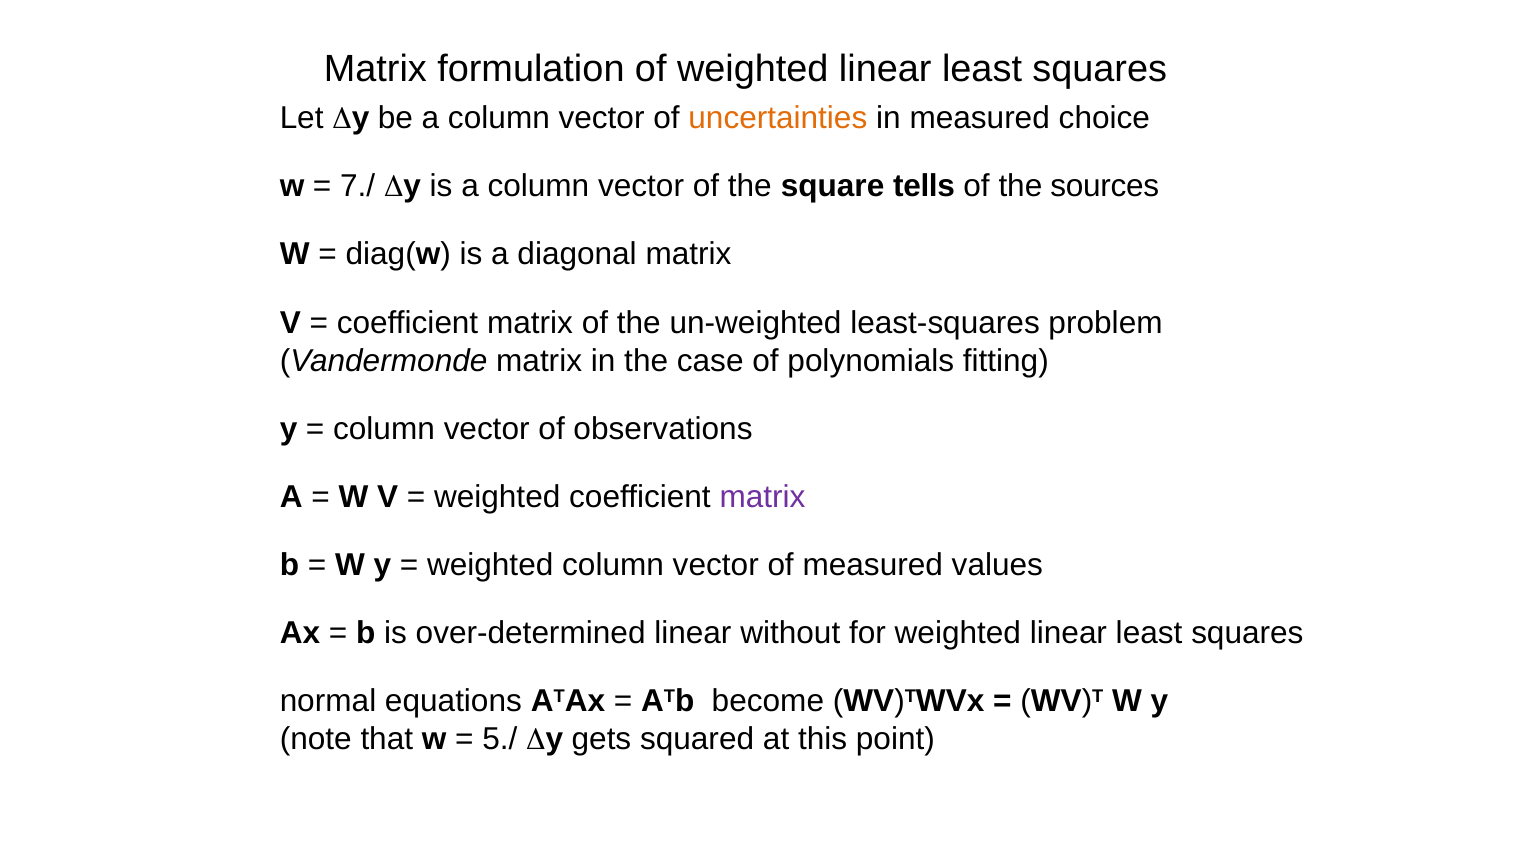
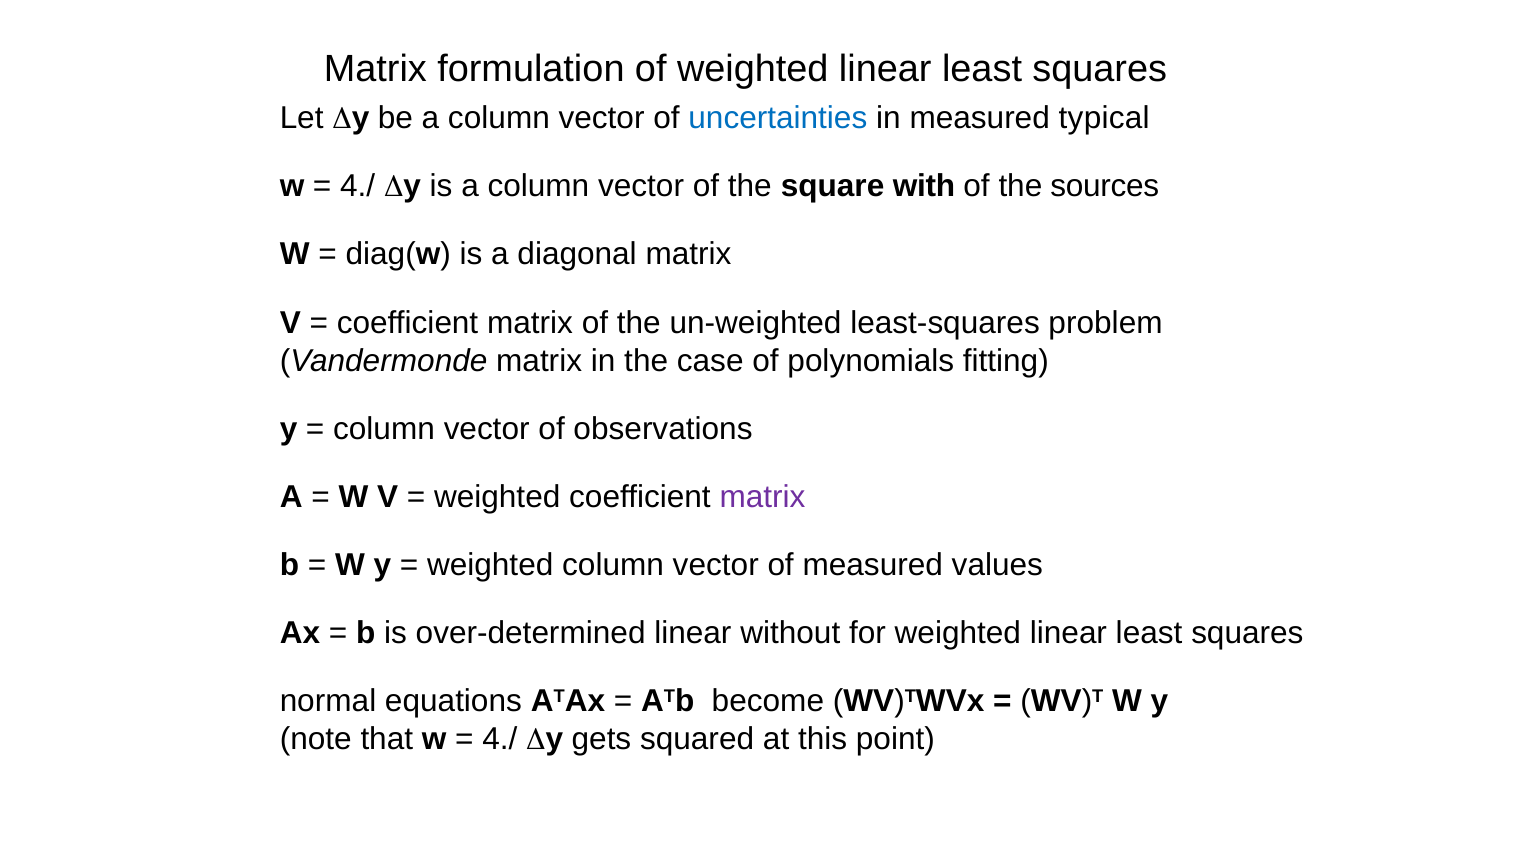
uncertainties colour: orange -> blue
choice: choice -> typical
7./ at (358, 186): 7./ -> 4./
tells: tells -> with
5./ at (500, 739): 5./ -> 4./
